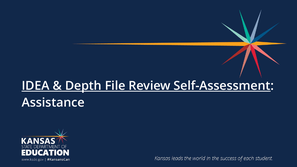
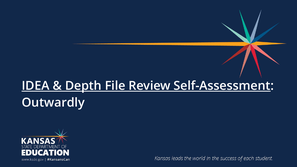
Assistance: Assistance -> Outwardly
